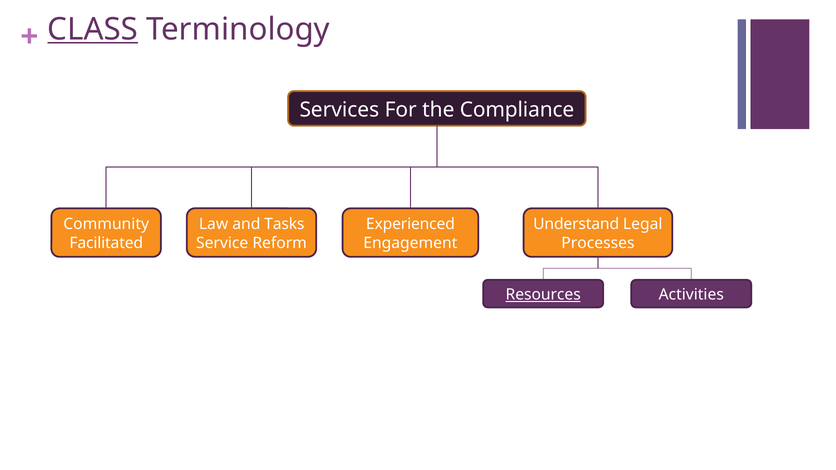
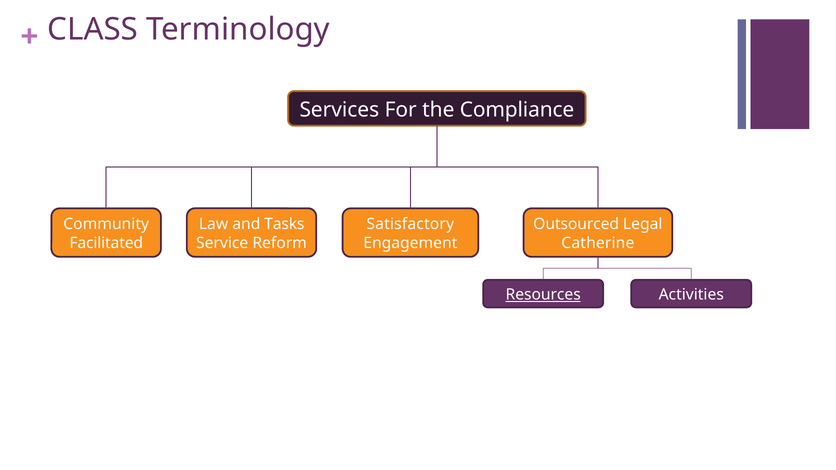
CLASS underline: present -> none
Experienced: Experienced -> Satisfactory
Understand: Understand -> Outsourced
Processes: Processes -> Catherine
